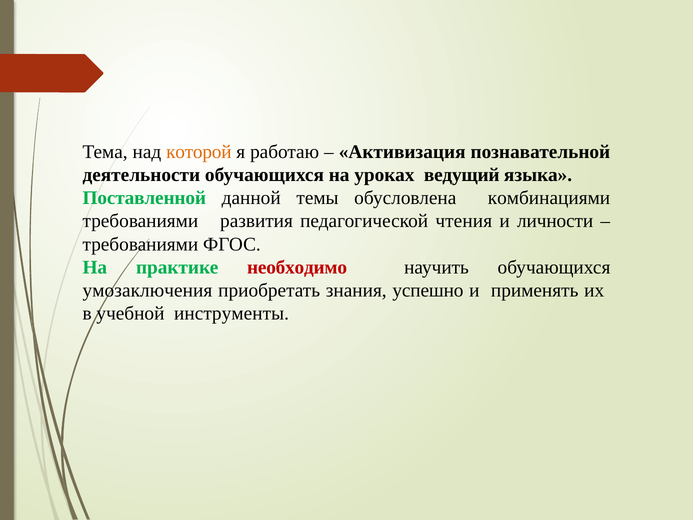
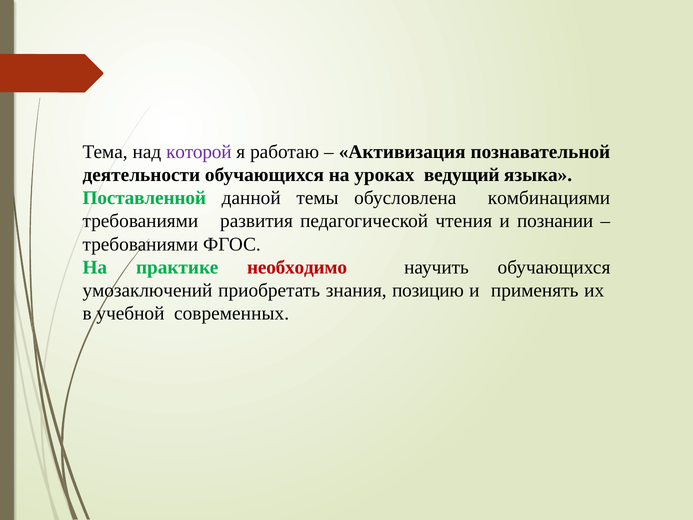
которой colour: orange -> purple
личности: личности -> познании
умозаключения: умозаключения -> умозаключений
успешно: успешно -> позицию
инструменты: инструменты -> современных
